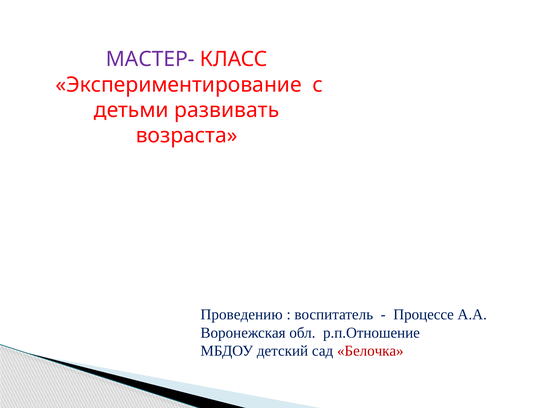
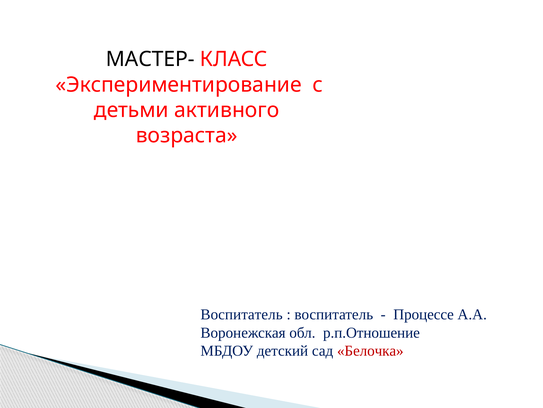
МАСТЕР- colour: purple -> black
развивать: развивать -> активного
Проведению at (242, 314): Проведению -> Воспитатель
